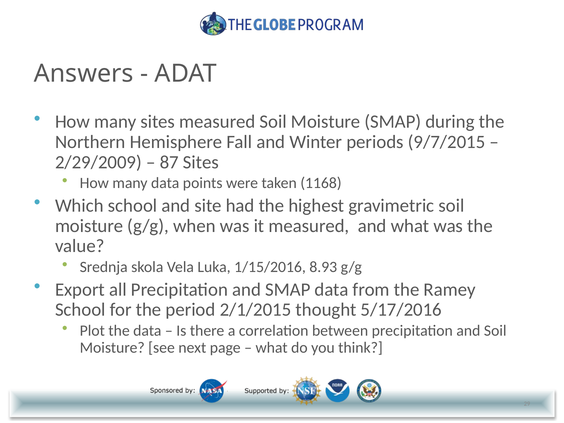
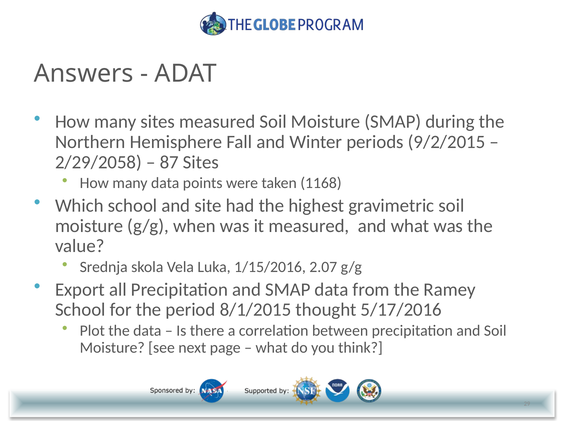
9/7/2015: 9/7/2015 -> 9/2/2015
2/29/2009: 2/29/2009 -> 2/29/2058
8.93: 8.93 -> 2.07
2/1/2015: 2/1/2015 -> 8/1/2015
